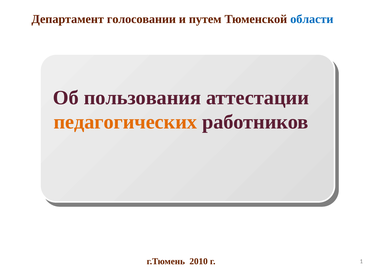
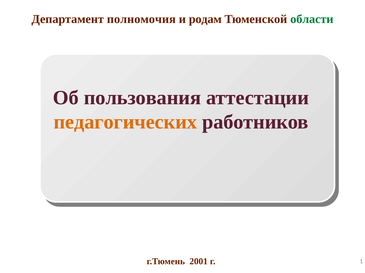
голосовании: голосовании -> полномочия
путем: путем -> родам
области colour: blue -> green
2010: 2010 -> 2001
